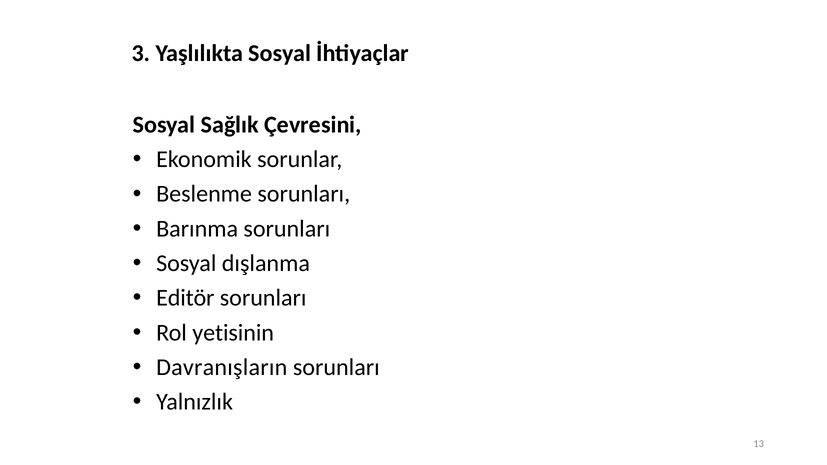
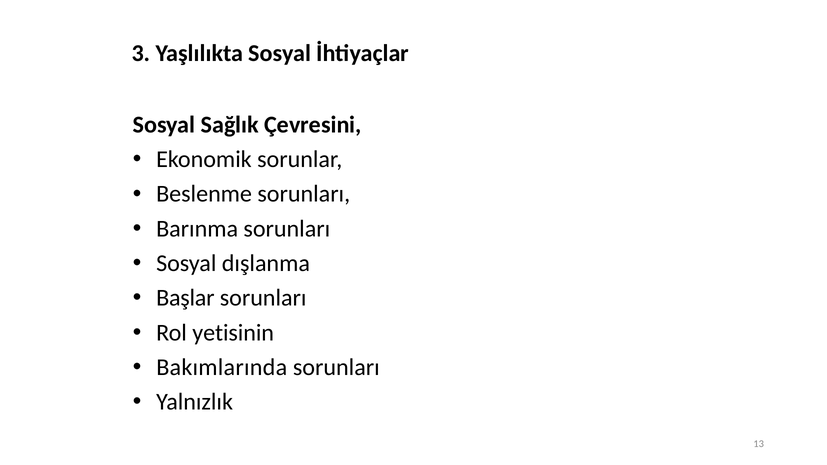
Editör: Editör -> Başlar
Davranışların: Davranışların -> Bakımlarında
